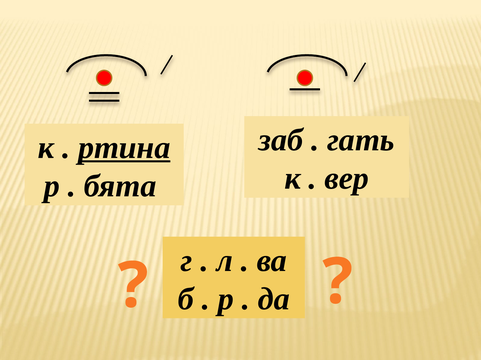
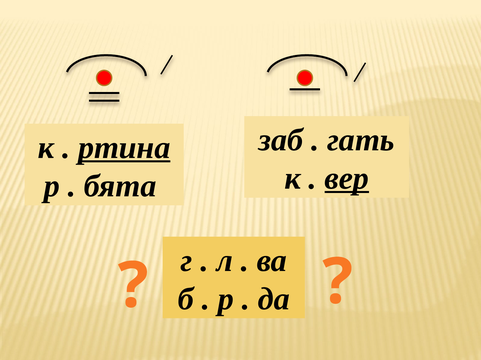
вер underline: none -> present
